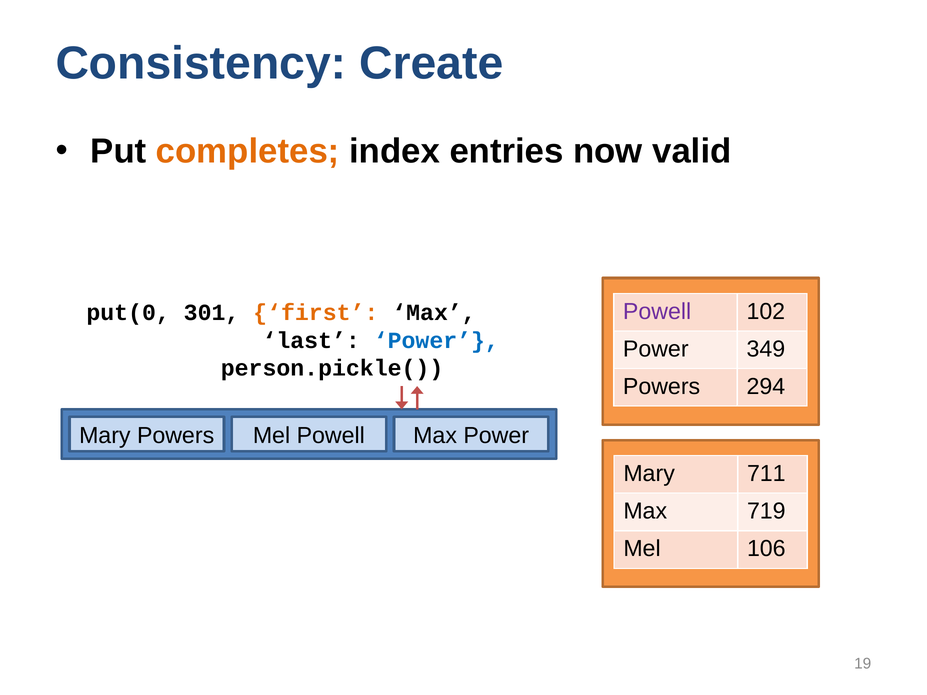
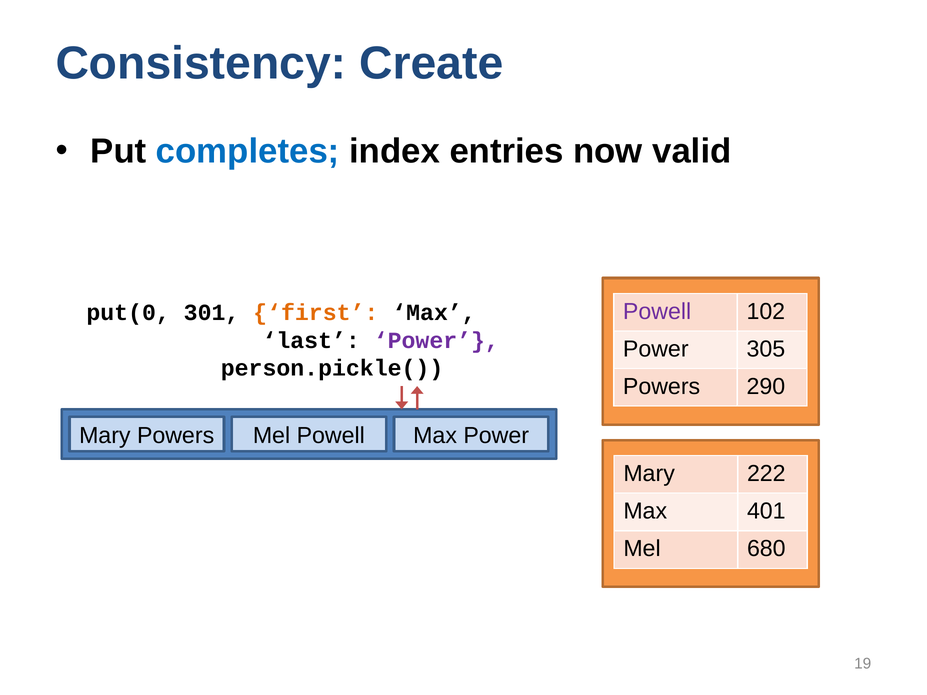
completes colour: orange -> blue
Power at (436, 341) colour: blue -> purple
349: 349 -> 305
294: 294 -> 290
711: 711 -> 222
719: 719 -> 401
106: 106 -> 680
